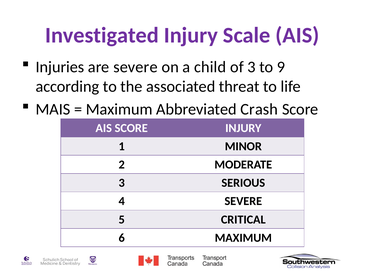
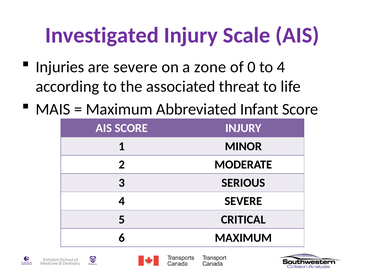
child: child -> zone
of 3: 3 -> 0
to 9: 9 -> 4
Crash: Crash -> Infant
